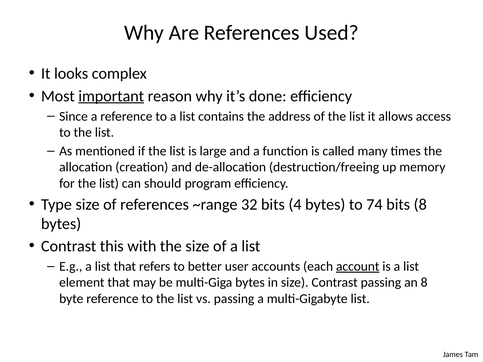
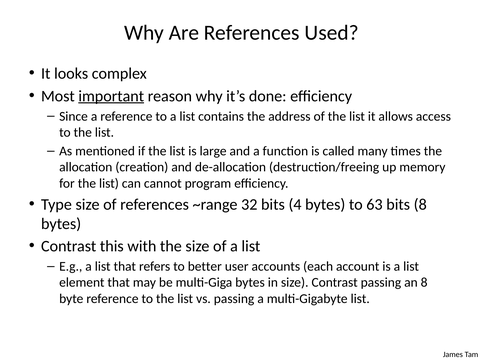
should: should -> cannot
74: 74 -> 63
account underline: present -> none
